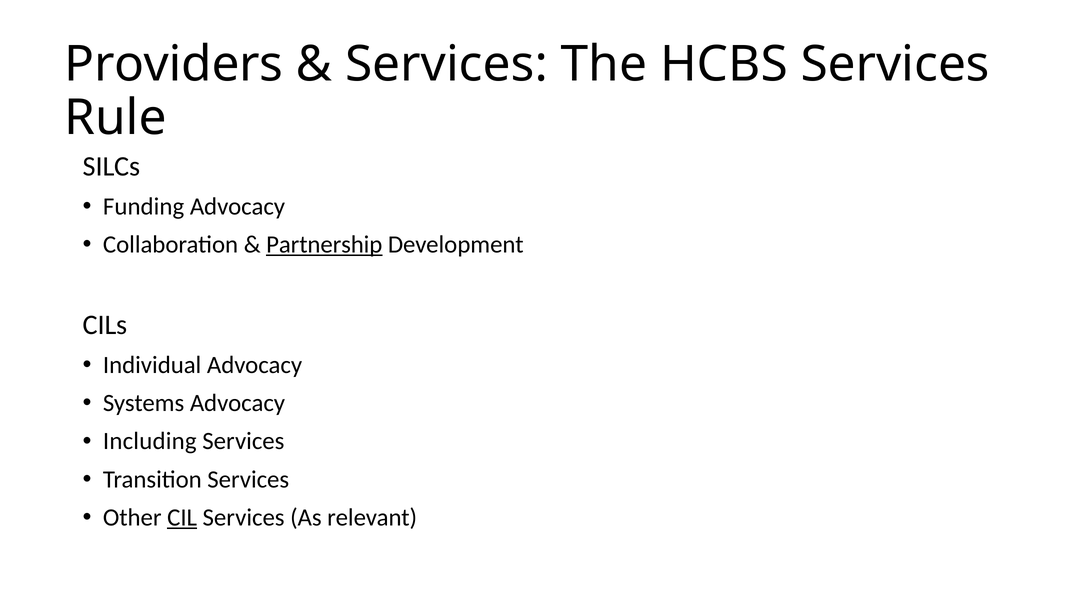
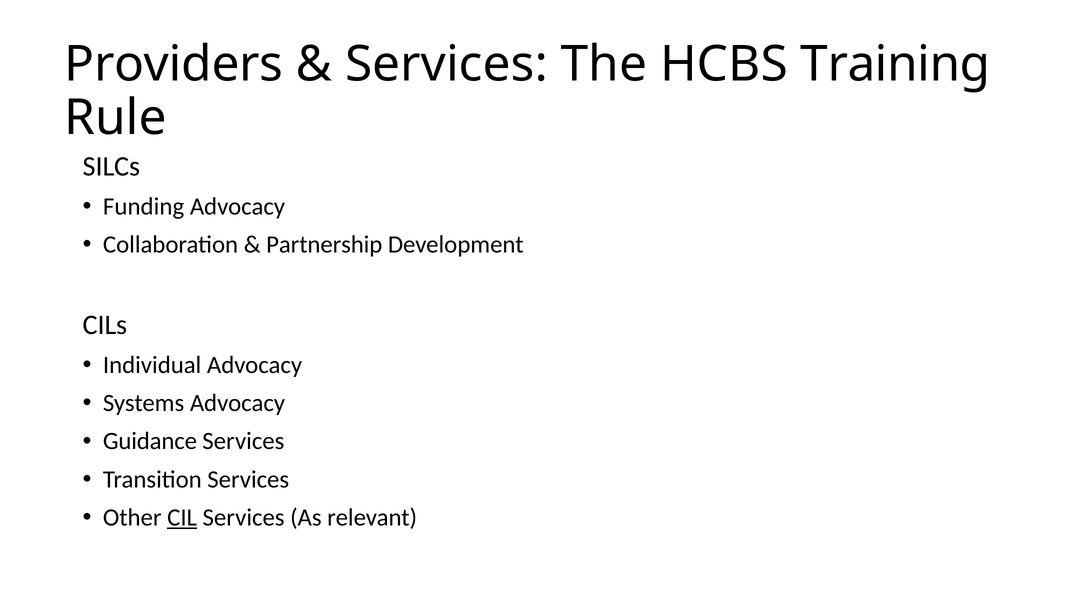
HCBS Services: Services -> Training
Partnership underline: present -> none
Including: Including -> Guidance
